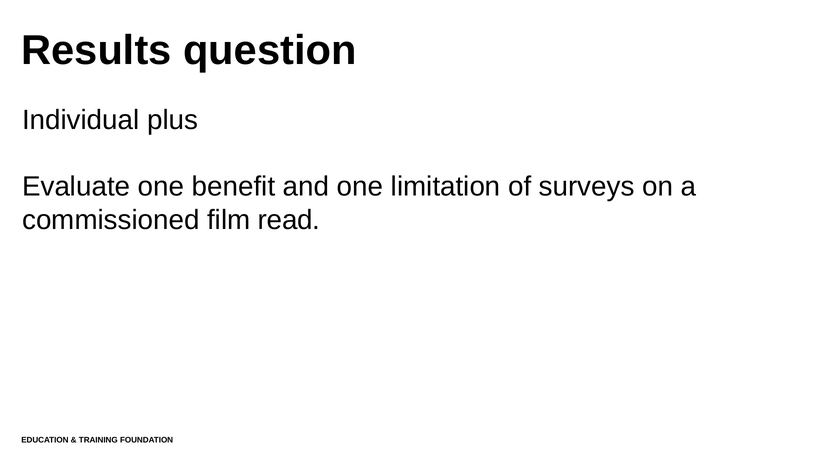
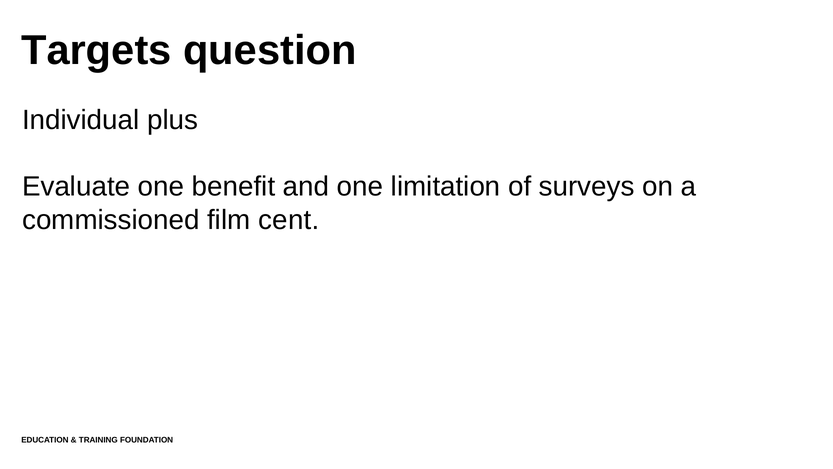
Results: Results -> Targets
read: read -> cent
